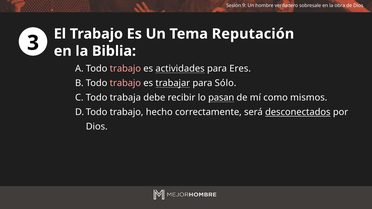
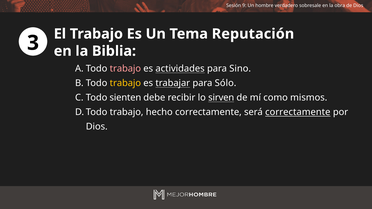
Eres: Eres -> Sino
trabajo at (125, 83) colour: pink -> yellow
trabaja: trabaja -> sienten
pasan: pasan -> sirven
será desconectados: desconectados -> correctamente
